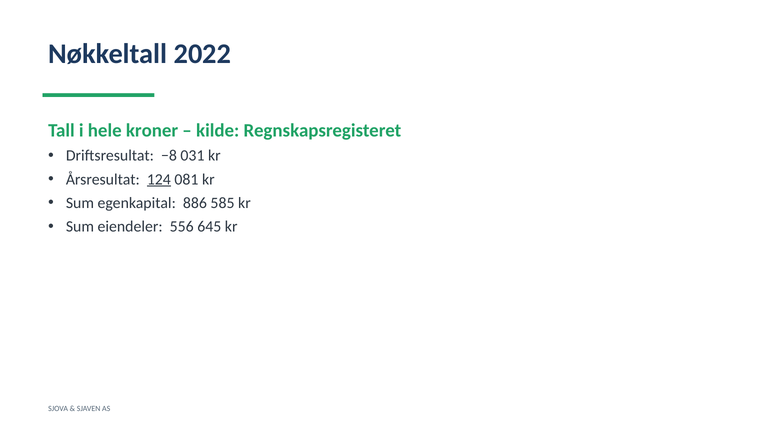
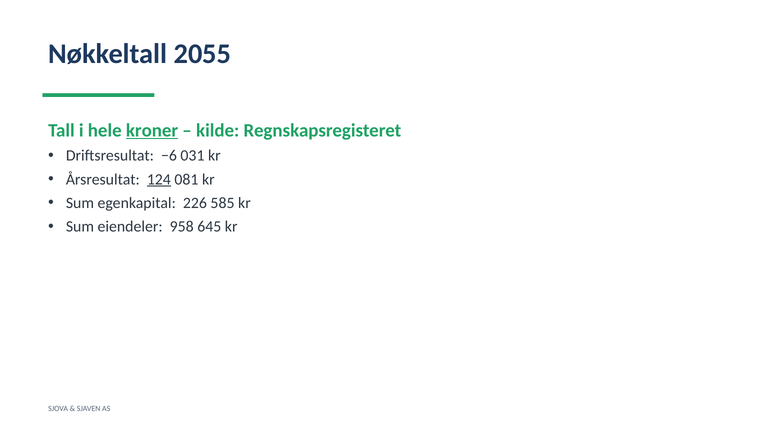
2022: 2022 -> 2055
kroner underline: none -> present
−8: −8 -> −6
886: 886 -> 226
556: 556 -> 958
